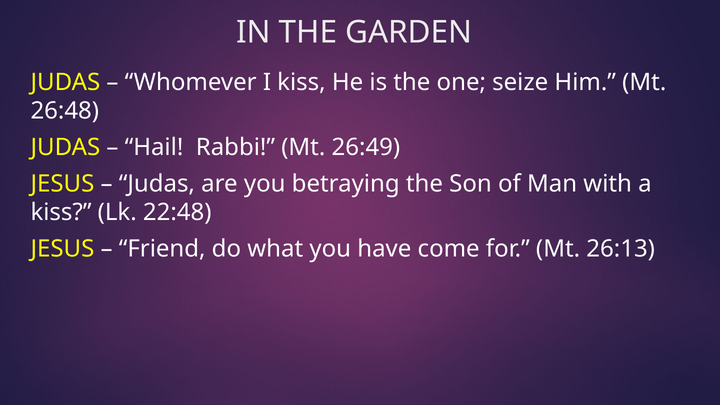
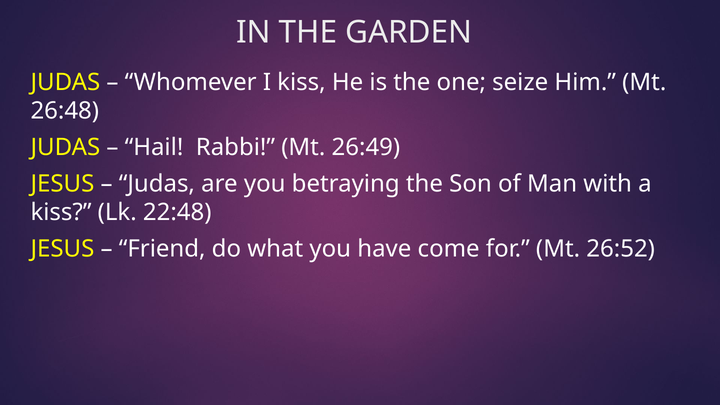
26:13: 26:13 -> 26:52
